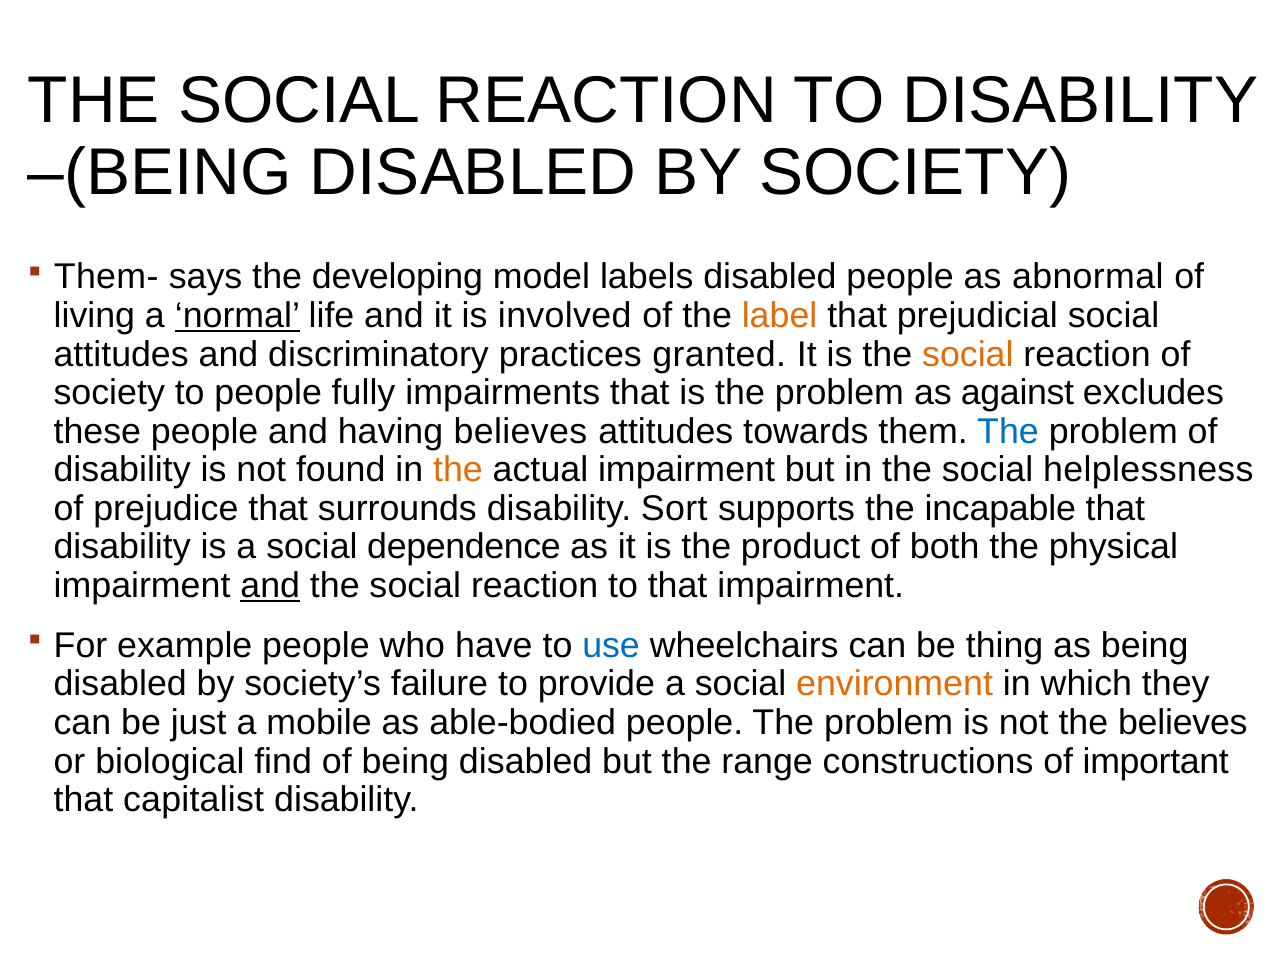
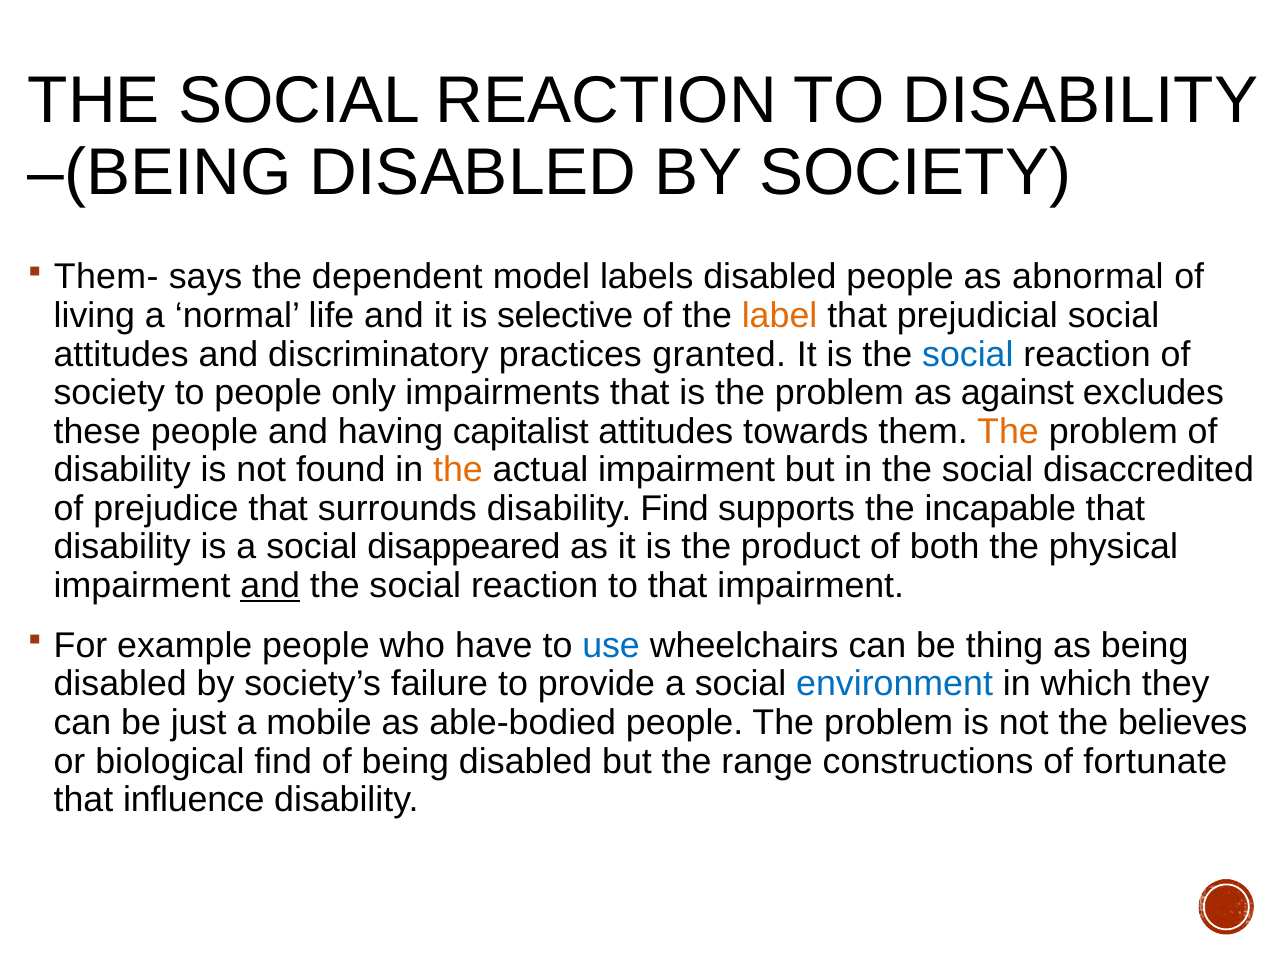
developing: developing -> dependent
normal underline: present -> none
involved: involved -> selective
social at (968, 354) colour: orange -> blue
fully: fully -> only
having believes: believes -> capitalist
The at (1008, 432) colour: blue -> orange
helplessness: helplessness -> disaccredited
disability Sort: Sort -> Find
dependence: dependence -> disappeared
environment colour: orange -> blue
important: important -> fortunate
capitalist: capitalist -> influence
